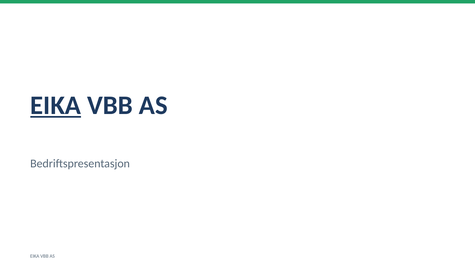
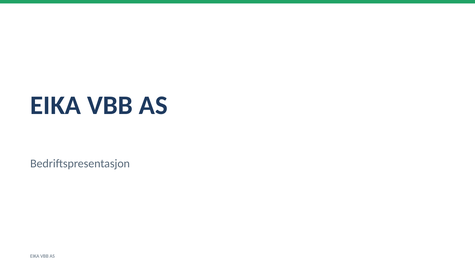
EIKA at (56, 105) underline: present -> none
